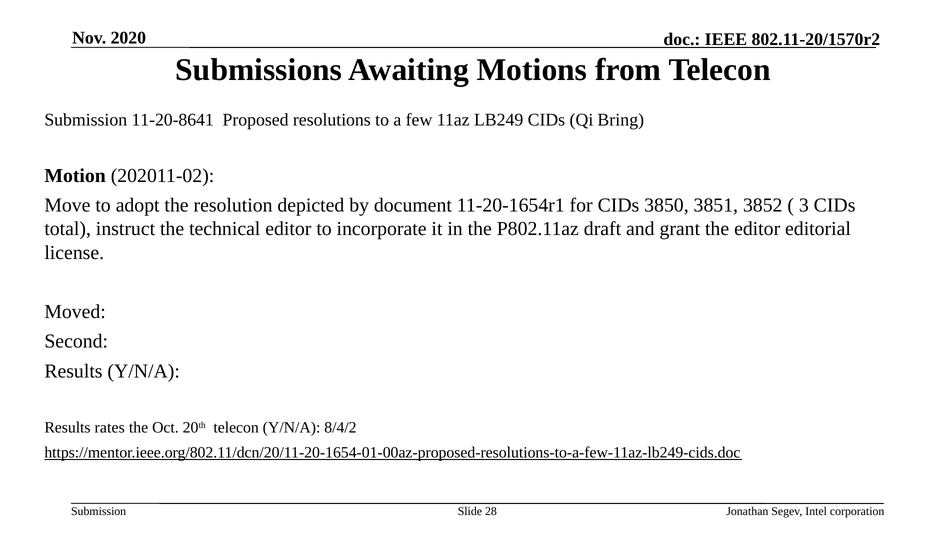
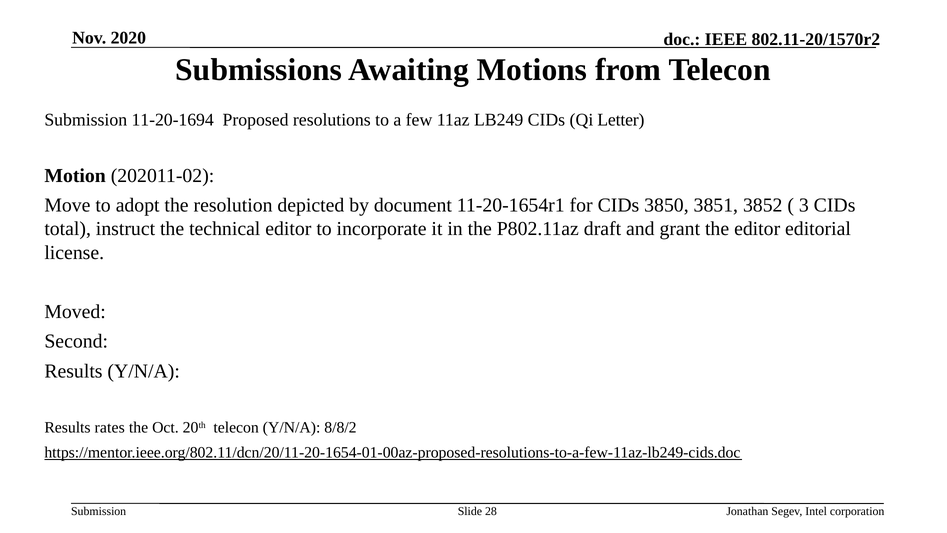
11-20-8641: 11-20-8641 -> 11-20-1694
Bring: Bring -> Letter
8/4/2: 8/4/2 -> 8/8/2
